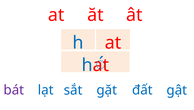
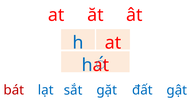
bát colour: purple -> red
